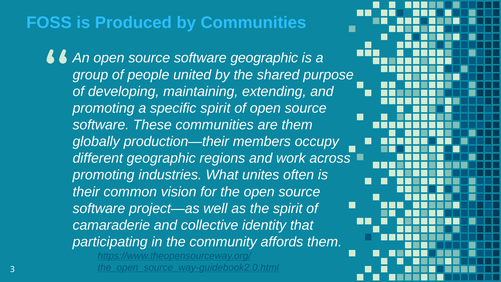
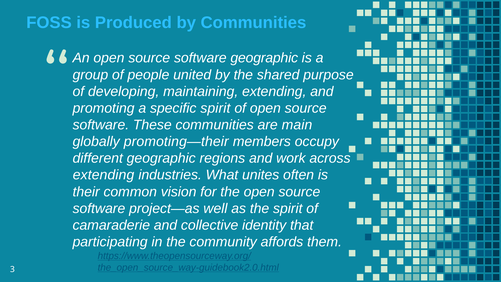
are them: them -> main
production—their: production—their -> promoting—their
promoting at (104, 175): promoting -> extending
